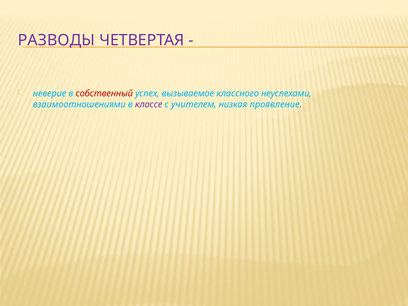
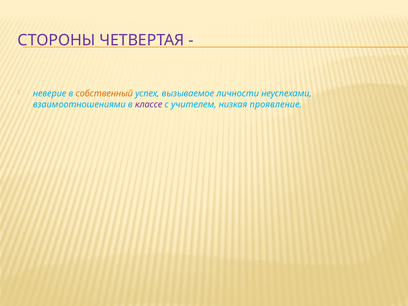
РАЗВОДЫ: РАЗВОДЫ -> СТОРОНЫ
собственный colour: red -> orange
классного: классного -> личности
